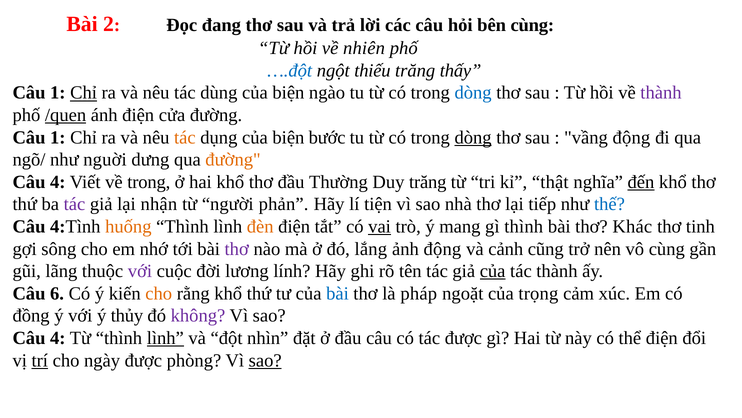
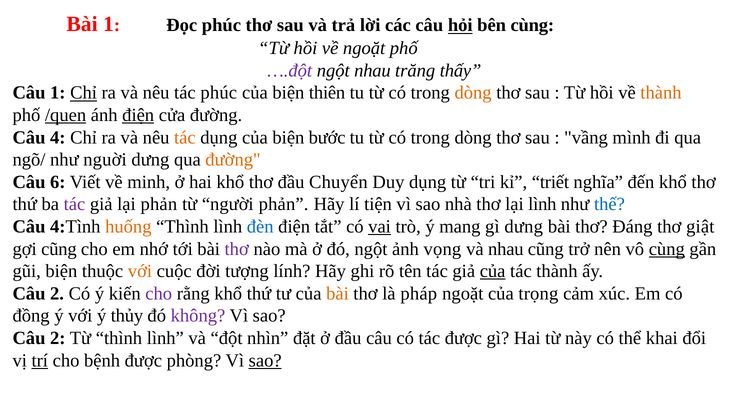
Bài 2: 2 -> 1
Đọc đang: đang -> phúc
hỏi underline: none -> present
về nhiên: nhiên -> ngoặt
….đột colour: blue -> purple
ngột thiếu: thiếu -> nhau
tác dùng: dùng -> phúc
ngào: ngào -> thiên
dòng at (473, 93) colour: blue -> orange
thành at (661, 93) colour: purple -> orange
điện at (138, 115) underline: none -> present
1 at (58, 137): 1 -> 4
dòng at (473, 137) underline: present -> none
vầng động: động -> mình
4 at (58, 182): 4 -> 6
về trong: trong -> minh
Thường: Thường -> Chuyển
Duy trăng: trăng -> dụng
thật: thật -> triết
đến underline: present -> none
lại nhận: nhận -> phản
lại tiếp: tiếp -> lình
đèn colour: orange -> blue
gì thình: thình -> dưng
Khác: Khác -> Đáng
tinh: tinh -> giật
gợi sông: sông -> cũng
đó lắng: lắng -> ngột
ảnh động: động -> vọng
và cảnh: cảnh -> nhau
cùng at (667, 249) underline: none -> present
gũi lãng: lãng -> biện
với at (140, 271) colour: purple -> orange
lương: lương -> tượng
6 at (57, 293): 6 -> 2
cho at (159, 293) colour: orange -> purple
bài at (337, 293) colour: blue -> orange
4 at (58, 338): 4 -> 2
lình at (165, 338) underline: present -> none
thể điện: điện -> khai
ngày: ngày -> bệnh
